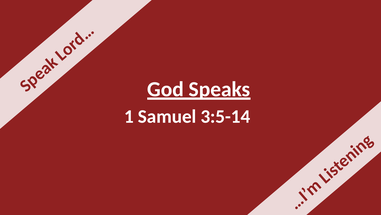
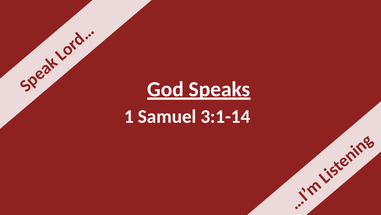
3:5-14: 3:5-14 -> 3:1-14
